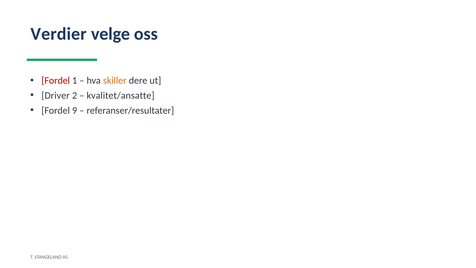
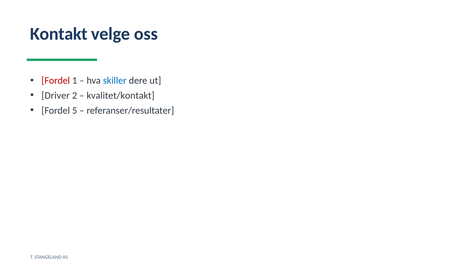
Verdier: Verdier -> Kontakt
skiller colour: orange -> blue
kvalitet/ansatte: kvalitet/ansatte -> kvalitet/kontakt
9: 9 -> 5
